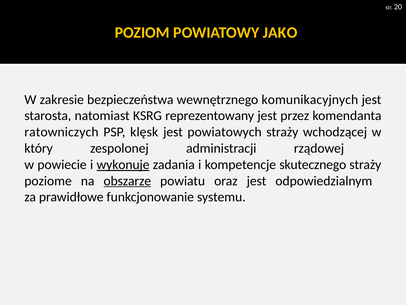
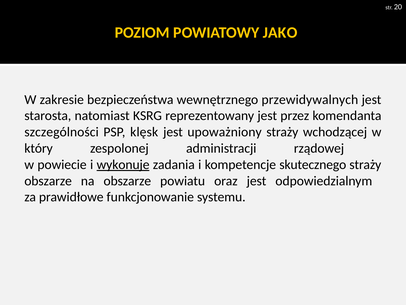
komunikacyjnych: komunikacyjnych -> przewidywalnych
ratowniczych: ratowniczych -> szczególności
powiatowych: powiatowych -> upoważniony
poziome at (48, 181): poziome -> obszarze
obszarze at (127, 181) underline: present -> none
